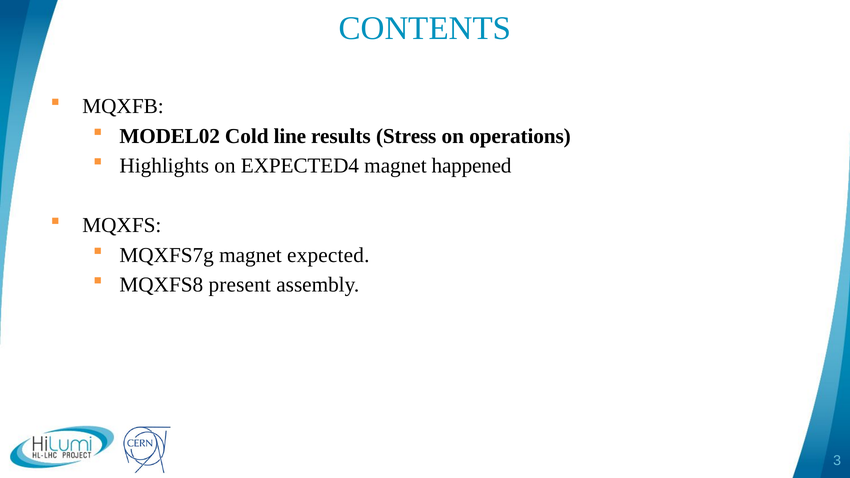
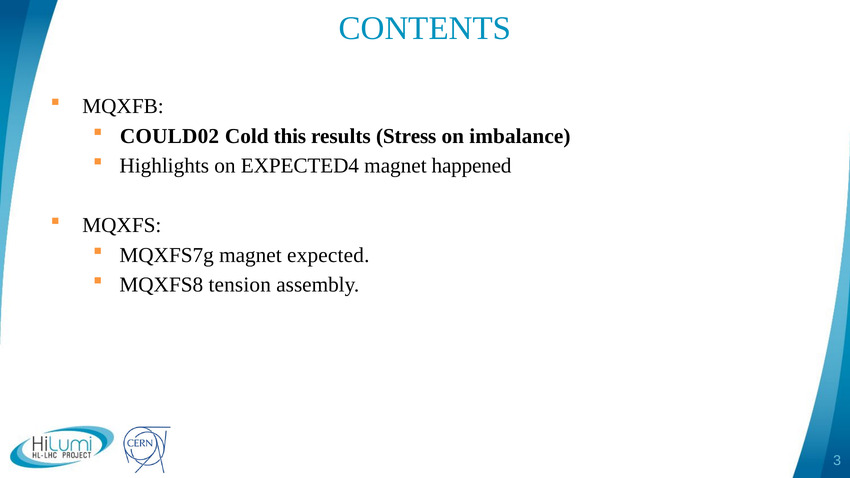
MODEL02: MODEL02 -> COULD02
line: line -> this
operations: operations -> imbalance
present: present -> tension
